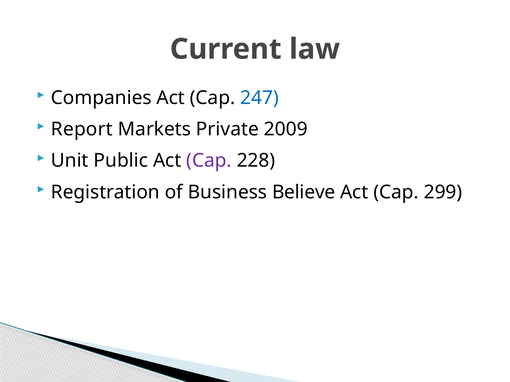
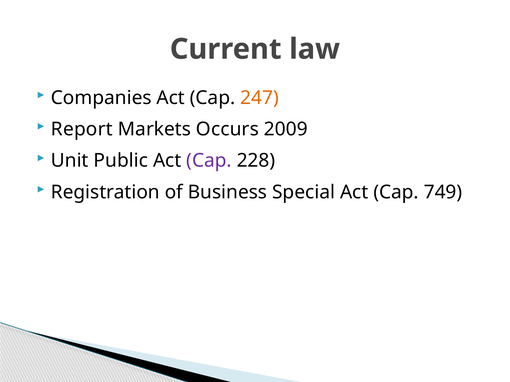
247 colour: blue -> orange
Private: Private -> Occurs
Believe: Believe -> Special
299: 299 -> 749
